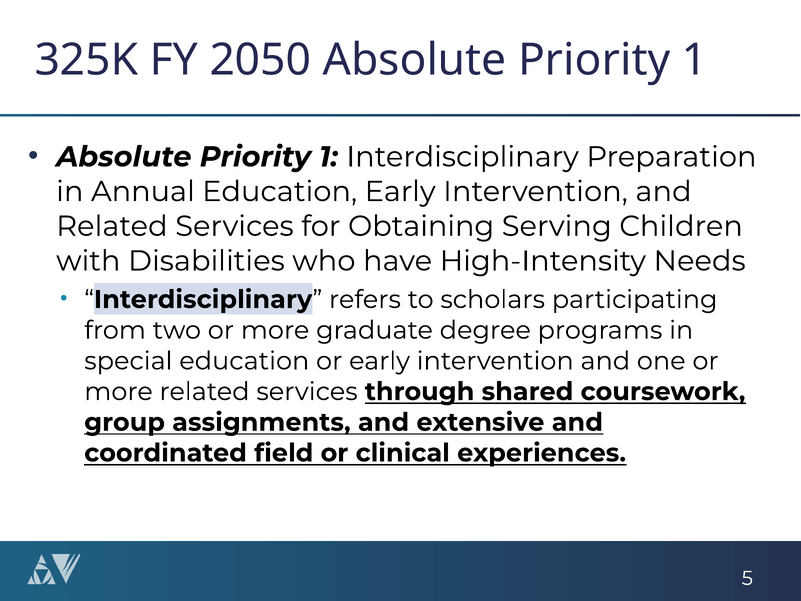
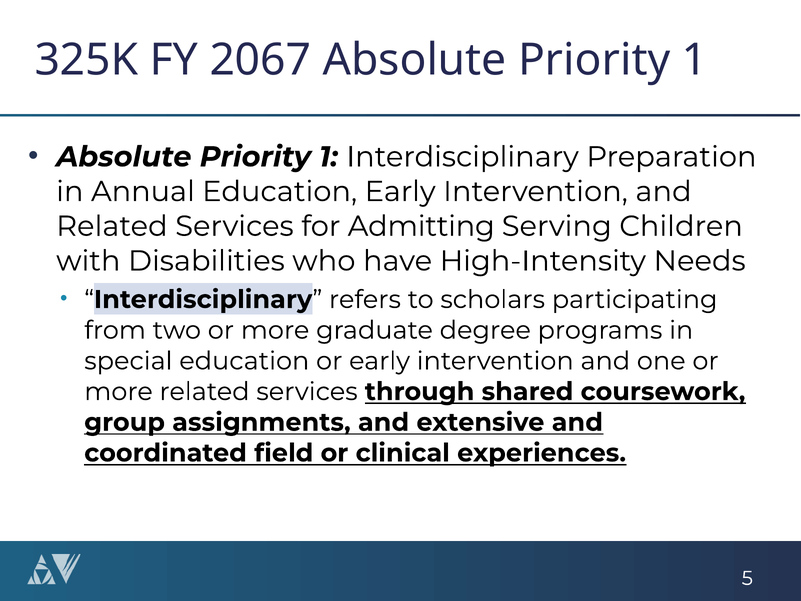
2050: 2050 -> 2067
Obtaining: Obtaining -> Admitting
